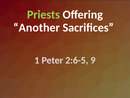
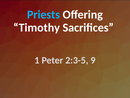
Priests colour: light green -> light blue
Another: Another -> Timothy
2:6-5: 2:6-5 -> 2:3-5
